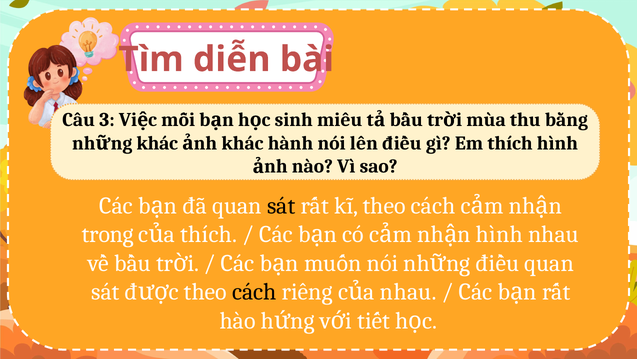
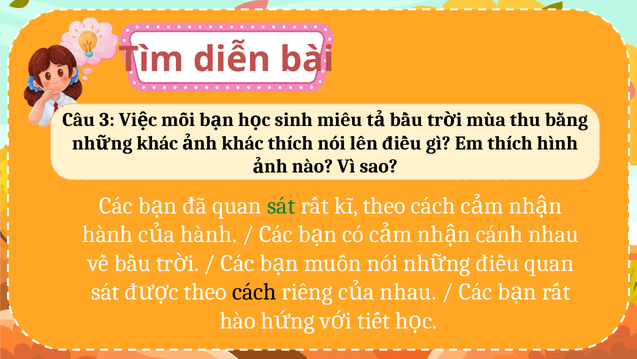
khác hành: hành -> thích
sát at (281, 205) colour: black -> green
trong at (108, 234): trong -> hành
thích at (209, 234): thích -> hành
hình at (499, 234): hình -> cánh
